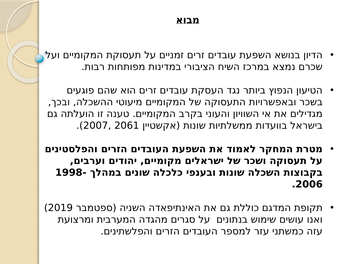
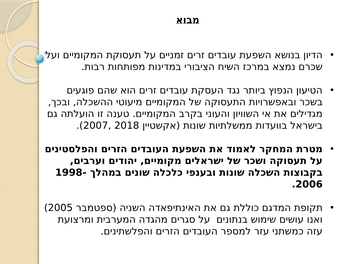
2061: 2061 -> 2018
2019: 2019 -> 2005
